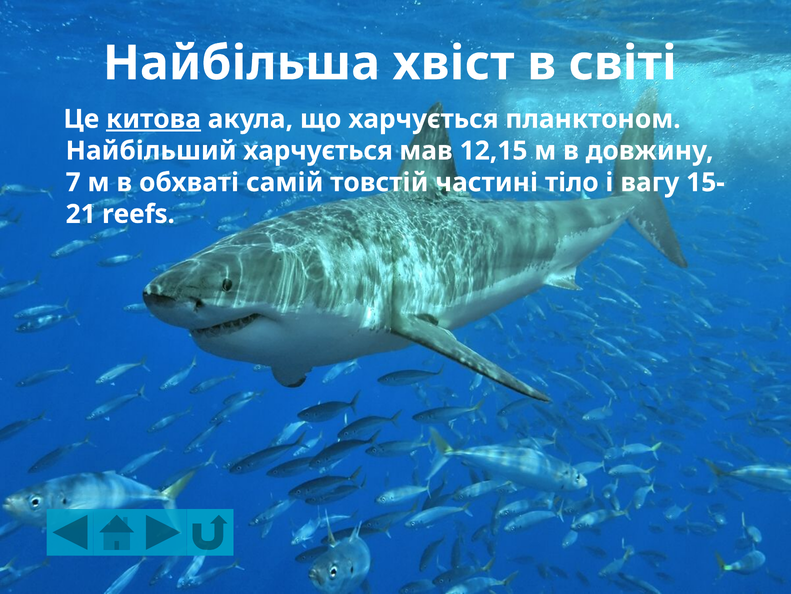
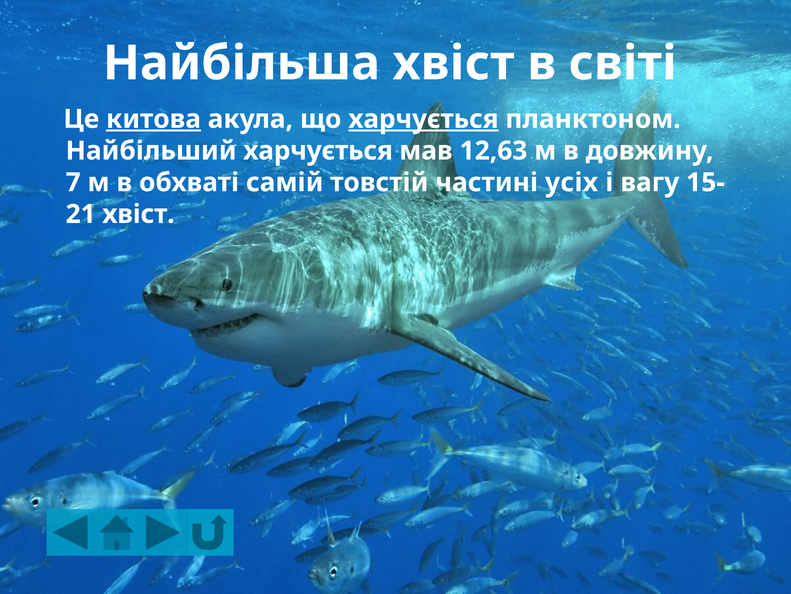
харчується at (423, 119) underline: none -> present
12,15: 12,15 -> 12,63
тіло: тіло -> усіх
reefs at (138, 214): reefs -> хвіст
